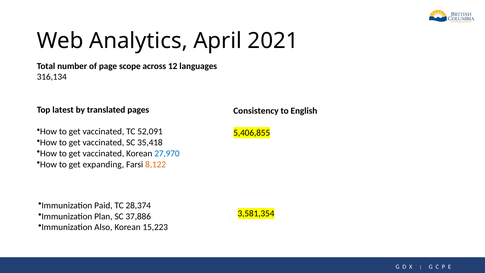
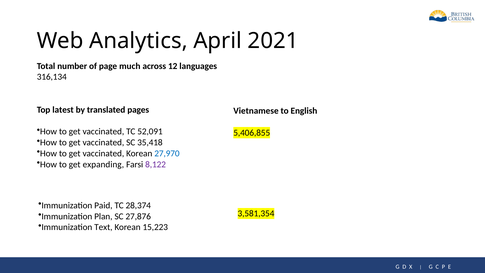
scope: scope -> much
Consistency: Consistency -> Vietnamese
8,122 colour: orange -> purple
37,886: 37,886 -> 27,876
Also: Also -> Text
